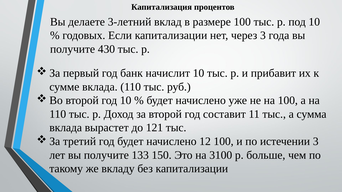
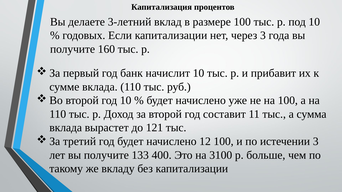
430: 430 -> 160
150: 150 -> 400
